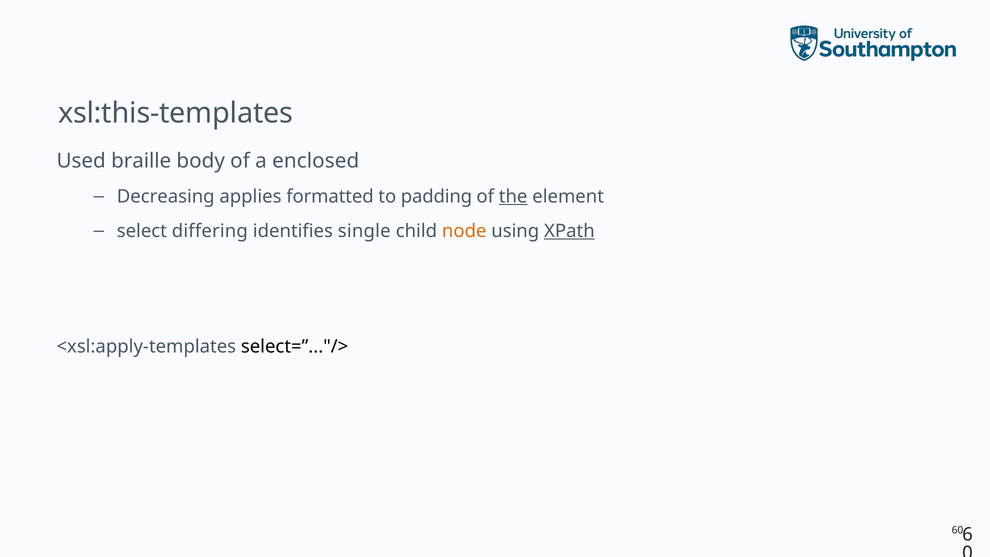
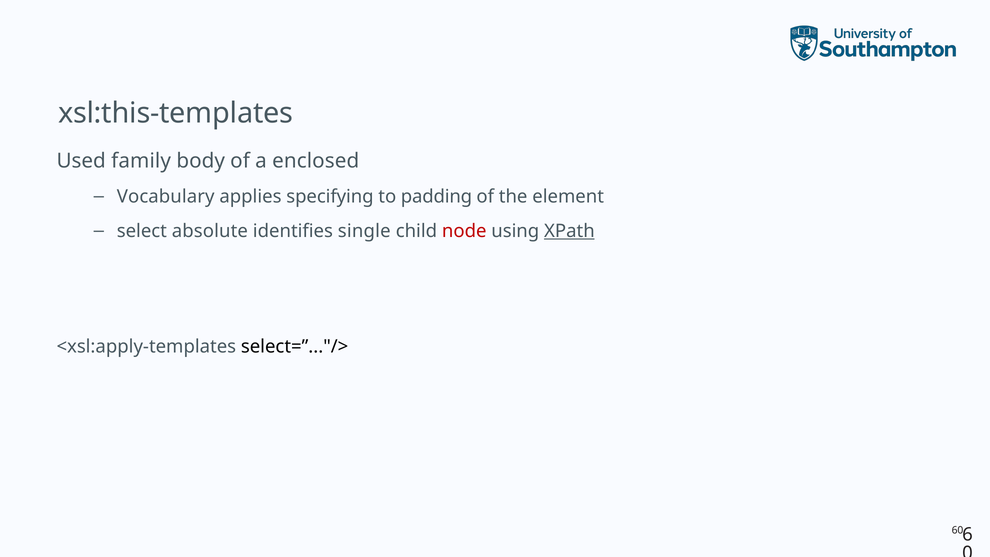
braille: braille -> family
Decreasing: Decreasing -> Vocabulary
formatted: formatted -> specifying
the underline: present -> none
differing: differing -> absolute
node colour: orange -> red
